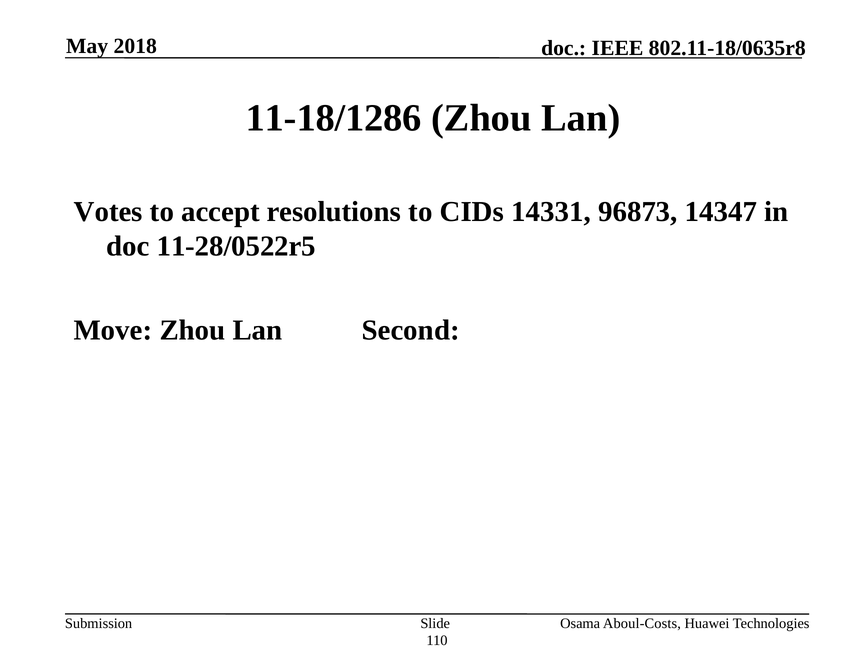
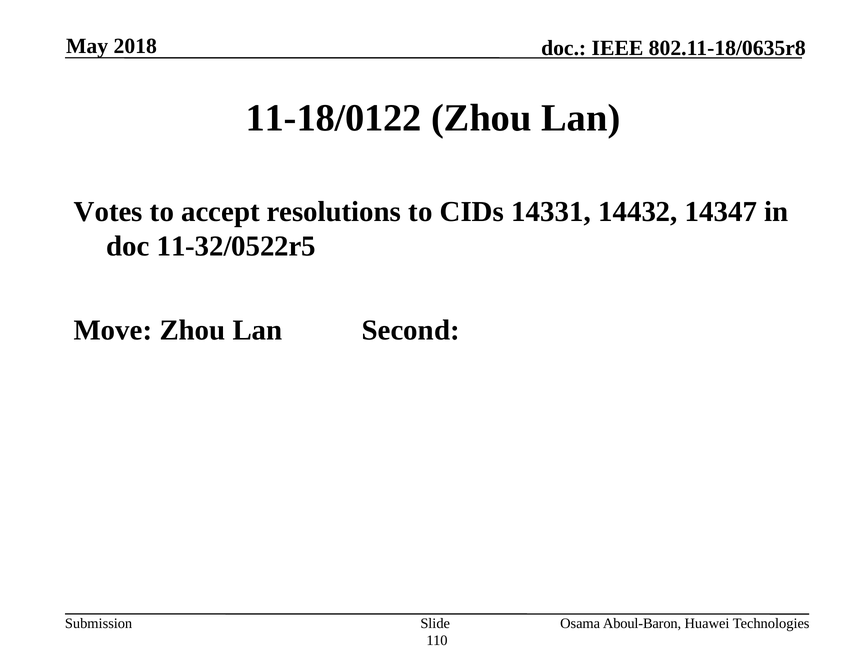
11-18/1286: 11-18/1286 -> 11-18/0122
96873: 96873 -> 14432
11-28/0522r5: 11-28/0522r5 -> 11-32/0522r5
Aboul-Costs: Aboul-Costs -> Aboul-Baron
